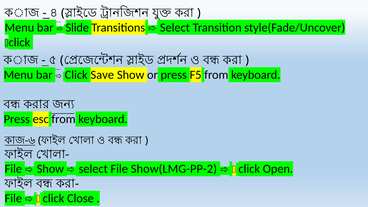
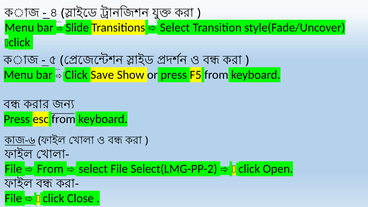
Show at (50, 169): Show -> From
Show(LMG-PP-2: Show(LMG-PP-2 -> Select(LMG-PP-2
